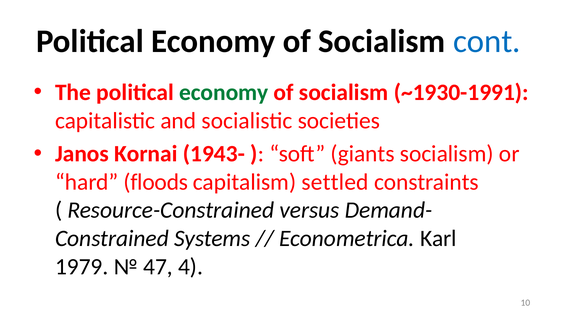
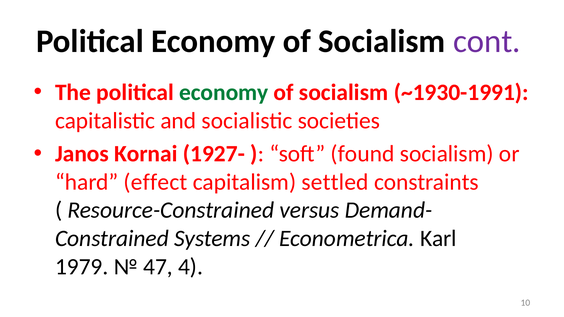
cont colour: blue -> purple
1943-: 1943- -> 1927-
giants: giants -> found
floods: floods -> effect
